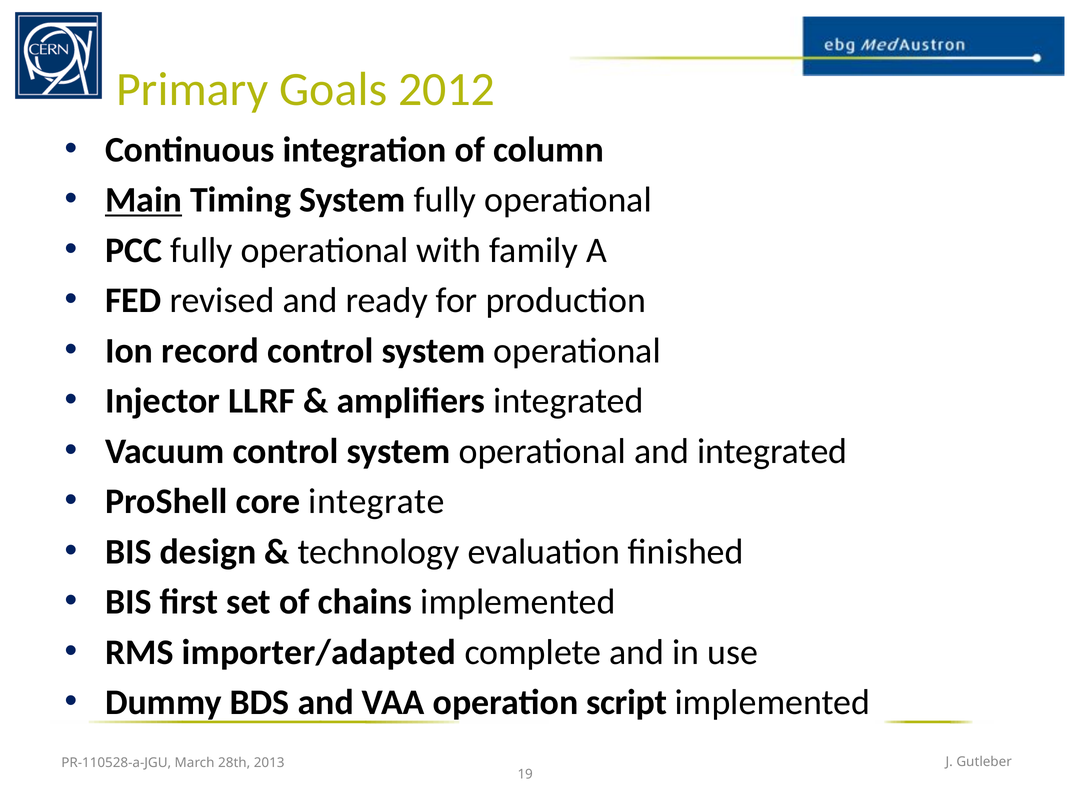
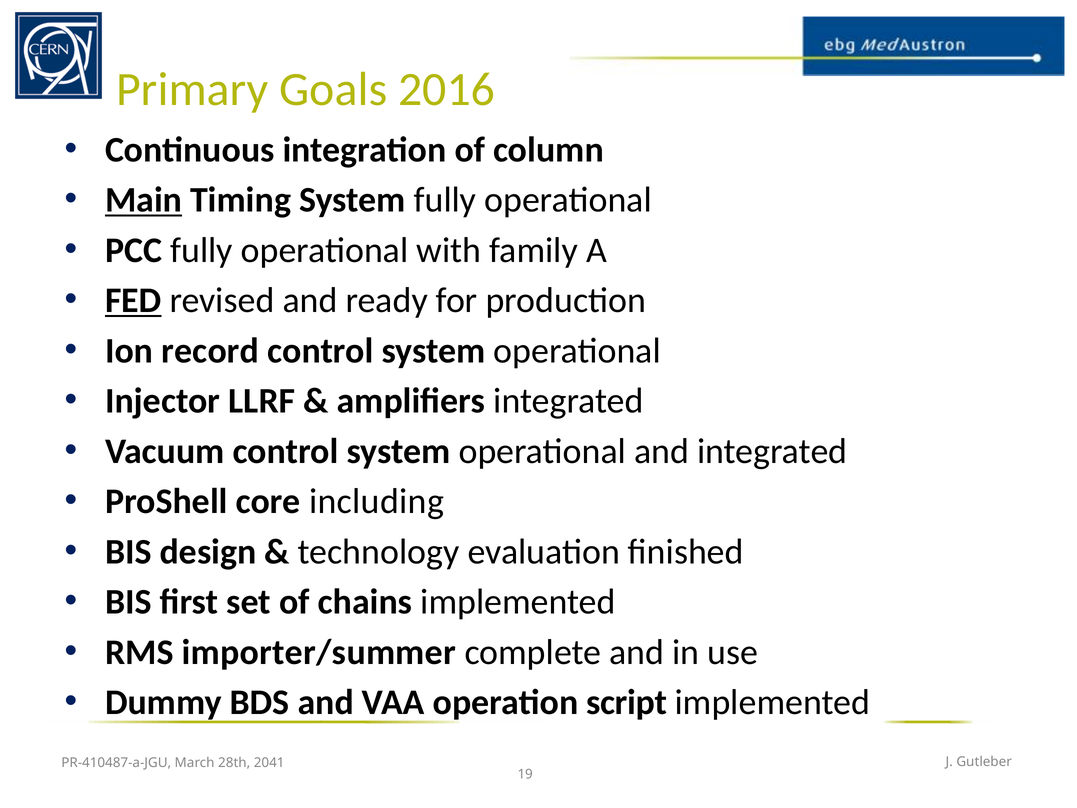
2012: 2012 -> 2016
FED underline: none -> present
integrate: integrate -> including
importer/adapted: importer/adapted -> importer/summer
PR-110528-a-JGU: PR-110528-a-JGU -> PR-410487-a-JGU
2013: 2013 -> 2041
